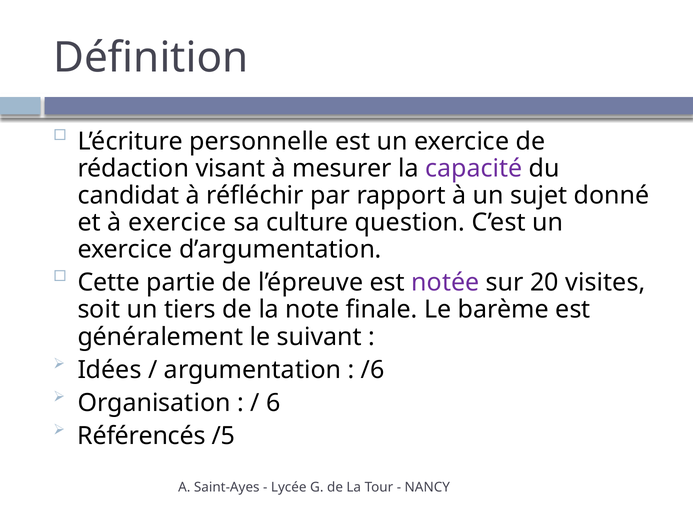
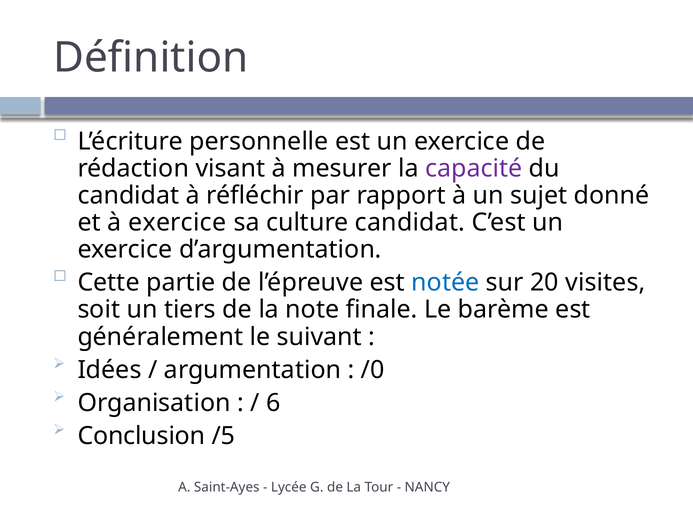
culture question: question -> candidat
notée colour: purple -> blue
/6: /6 -> /0
Référencés: Référencés -> Conclusion
